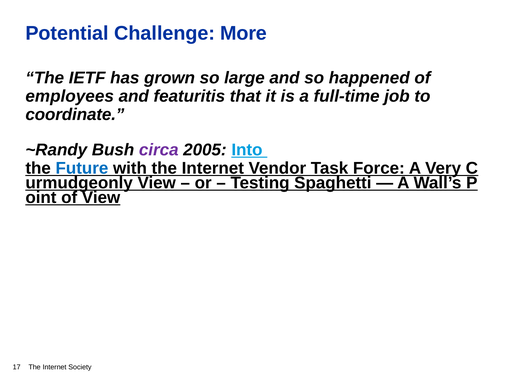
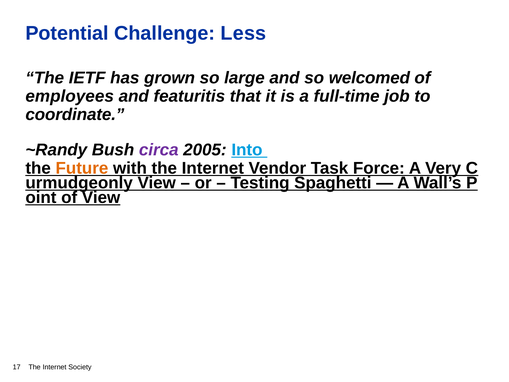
More: More -> Less
happened: happened -> welcomed
Future colour: blue -> orange
